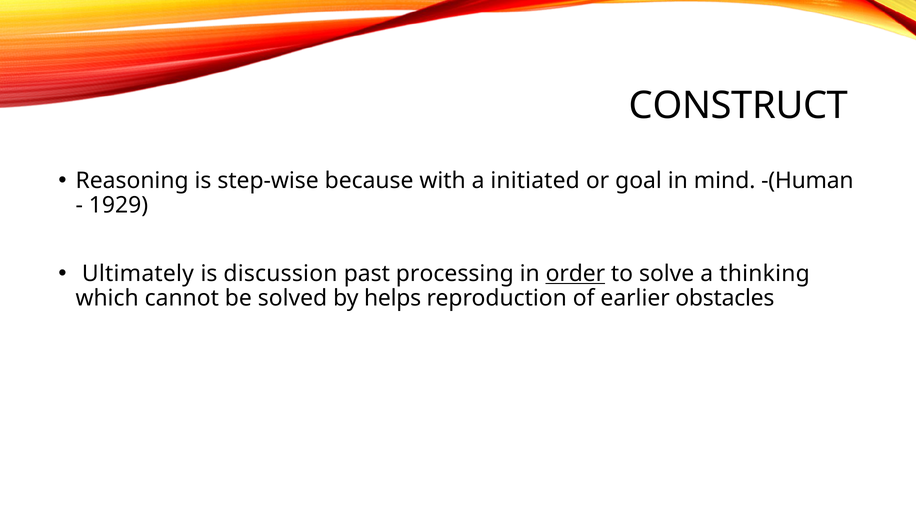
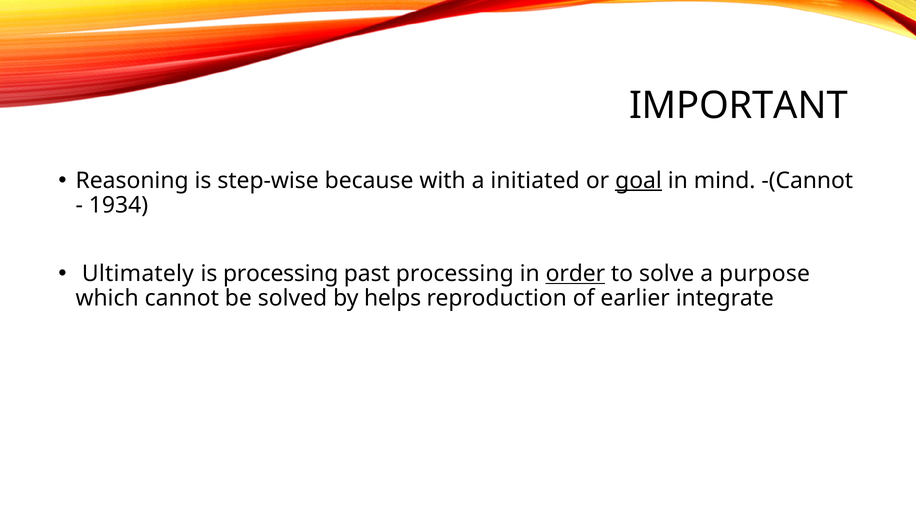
CONSTRUCT: CONSTRUCT -> IMPORTANT
goal underline: none -> present
-(Human: -(Human -> -(Cannot
1929: 1929 -> 1934
is discussion: discussion -> processing
thinking: thinking -> purpose
obstacles: obstacles -> integrate
